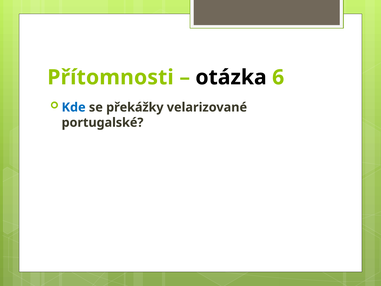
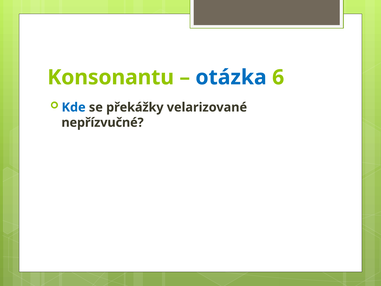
Přítomnosti: Přítomnosti -> Konsonantu
otázka colour: black -> blue
portugalské: portugalské -> nepřízvučné
